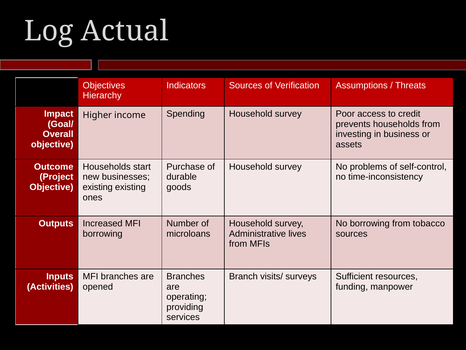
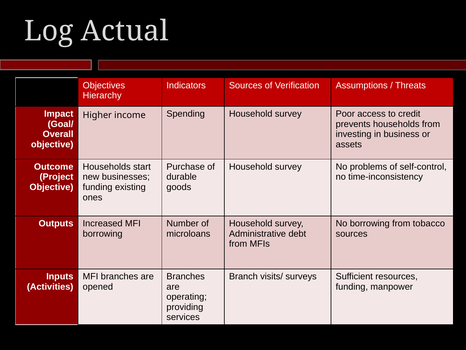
existing at (98, 187): existing -> funding
lives: lives -> debt
